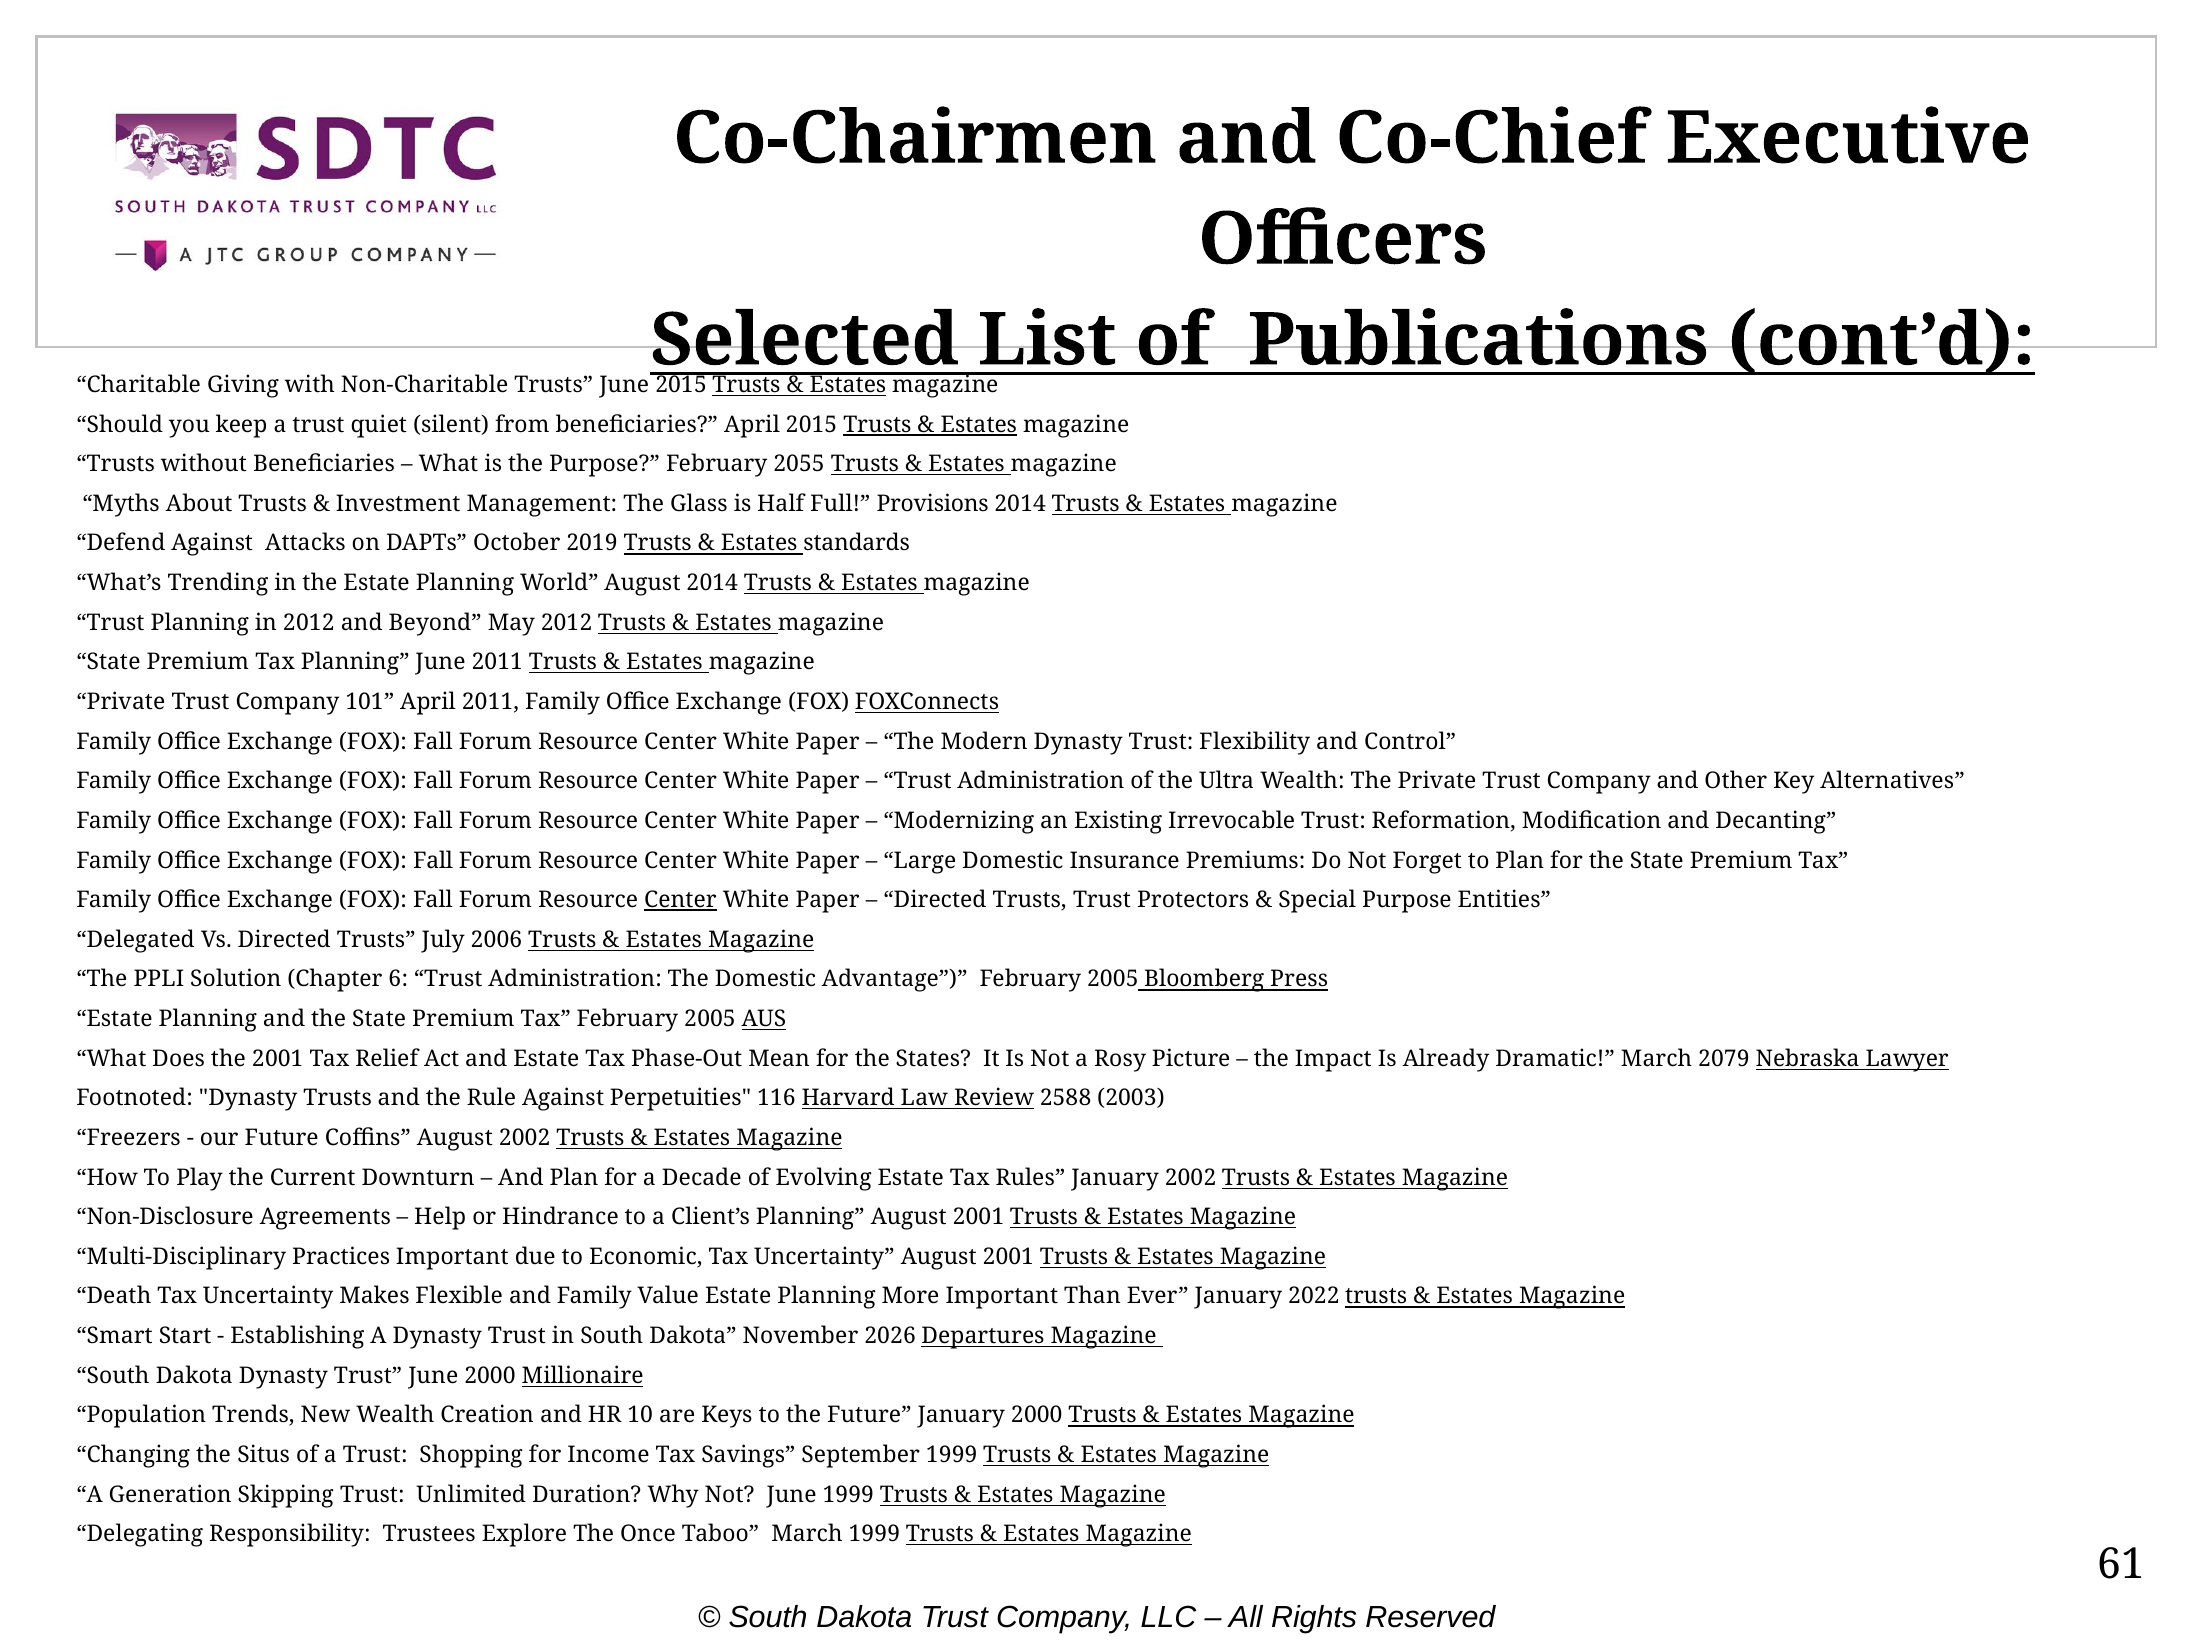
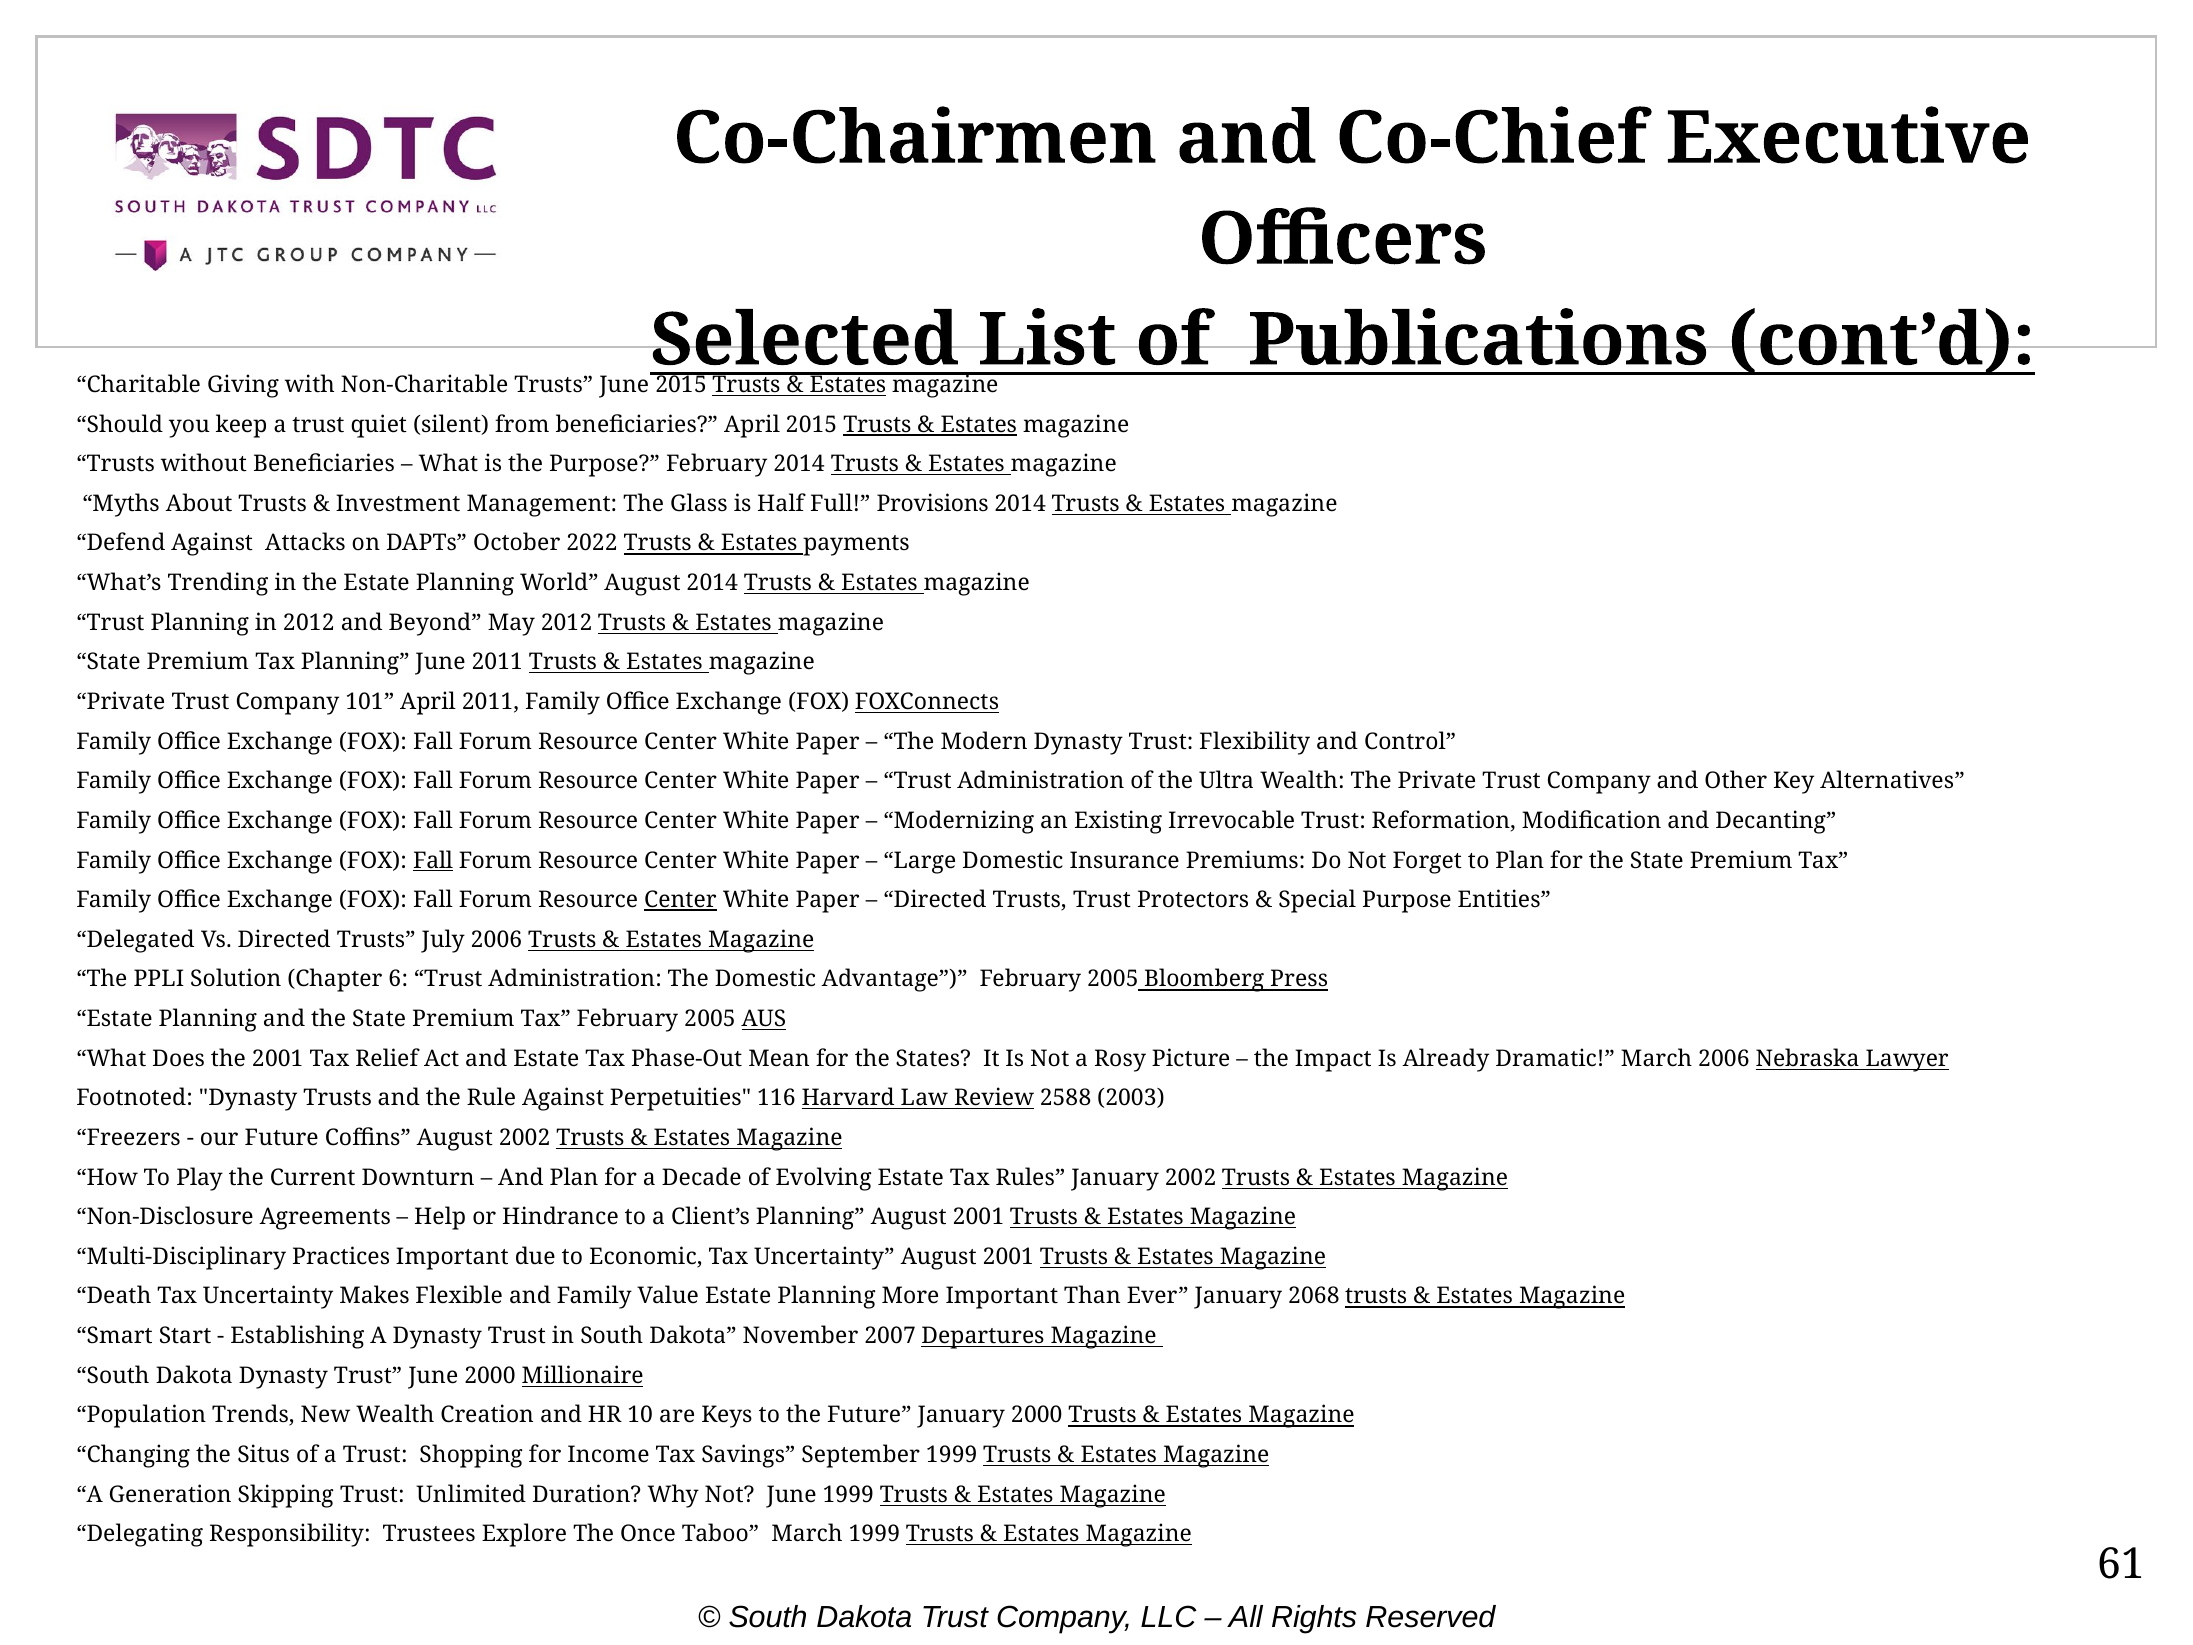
February 2055: 2055 -> 2014
2019: 2019 -> 2022
standards: standards -> payments
Fall at (433, 860) underline: none -> present
March 2079: 2079 -> 2006
2022: 2022 -> 2068
2026: 2026 -> 2007
